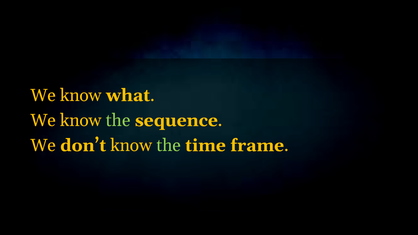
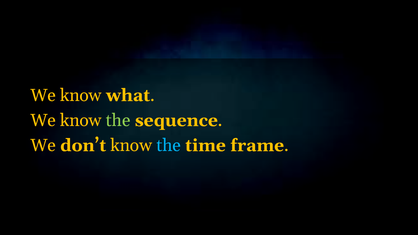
the at (169, 146) colour: light green -> light blue
